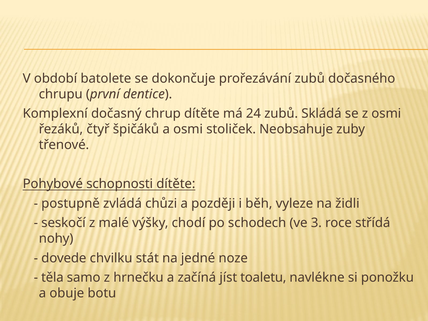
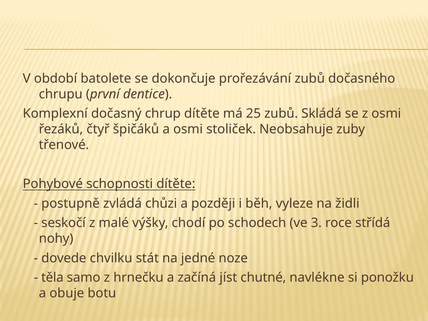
24: 24 -> 25
toaletu: toaletu -> chutné
